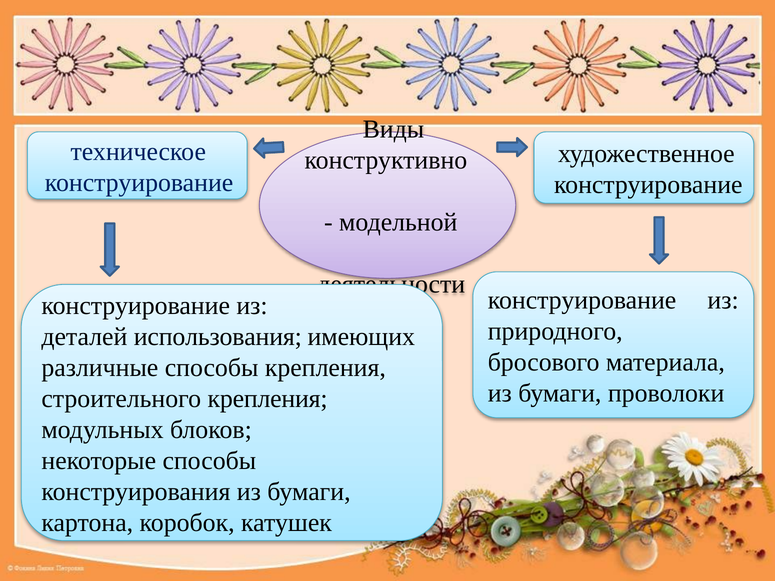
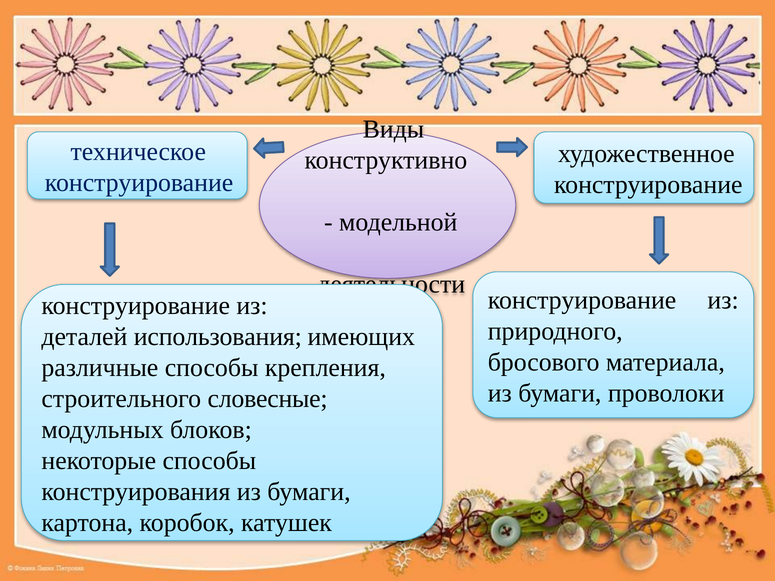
строительного крепления: крепления -> словесные
